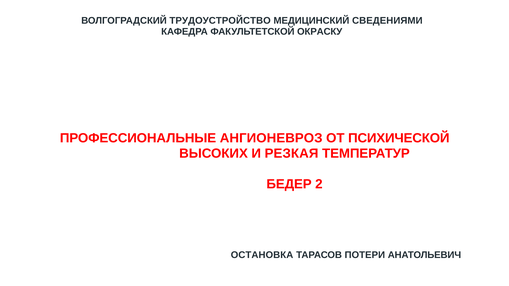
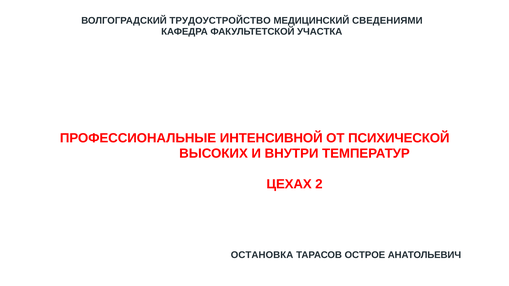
ОКРАСКУ: ОКРАСКУ -> УЧАСТКА
АНГИОНЕВРОЗ: АНГИОНЕВРОЗ -> ИНТЕНСИВНОЙ
РЕЗКАЯ: РЕЗКАЯ -> ВНУТРИ
БЕДЕР: БЕДЕР -> ЦЕХАХ
ПОТЕРИ: ПОТЕРИ -> ОСТРОЕ
